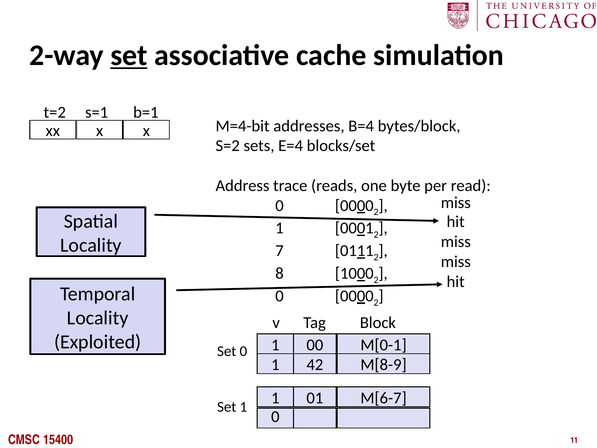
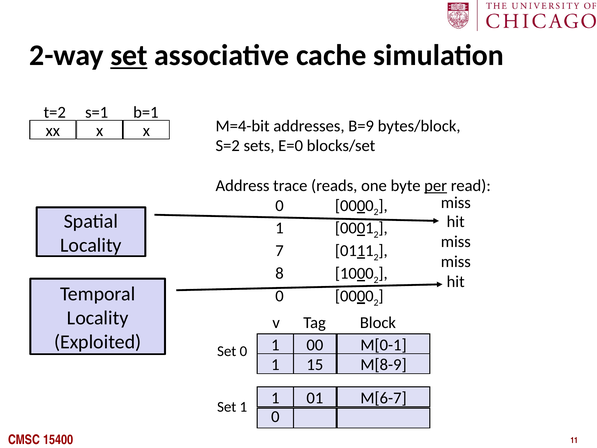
B=4: B=4 -> B=9
E=4: E=4 -> E=0
per underline: none -> present
42: 42 -> 15
